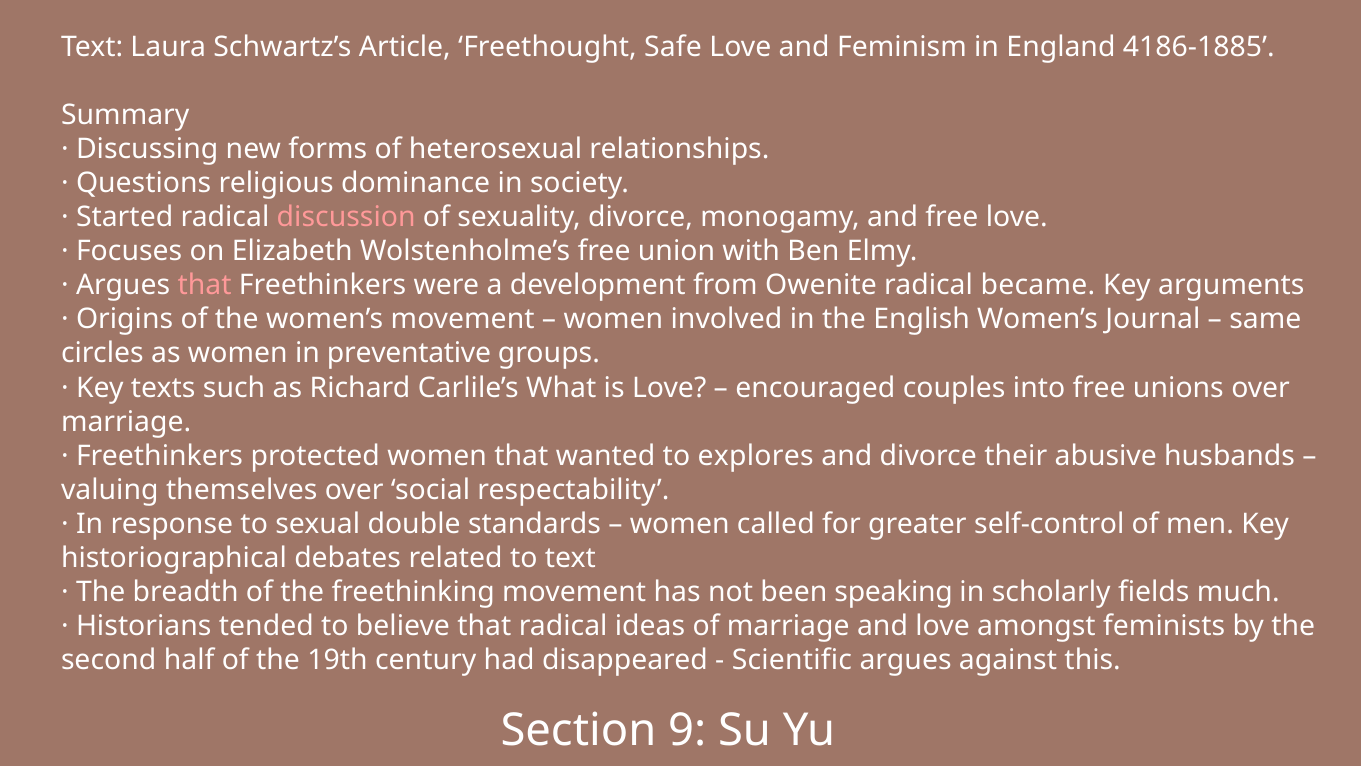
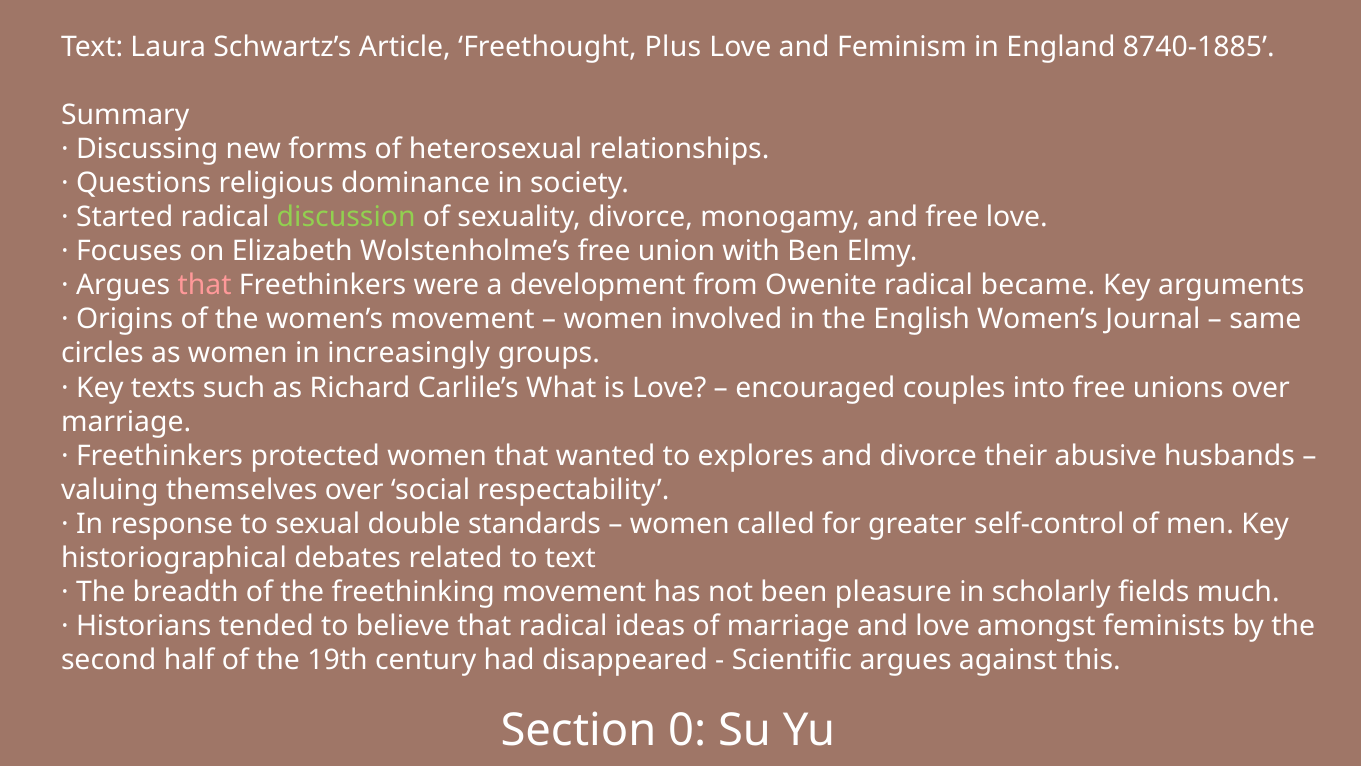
Safe: Safe -> Plus
4186-1885: 4186-1885 -> 8740-1885
discussion colour: pink -> light green
preventative: preventative -> increasingly
speaking: speaking -> pleasure
9: 9 -> 0
